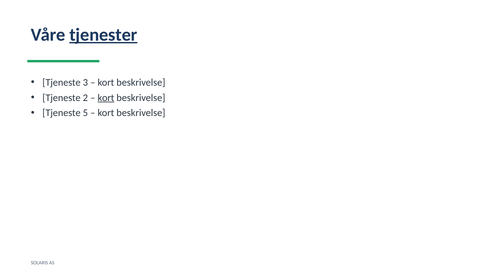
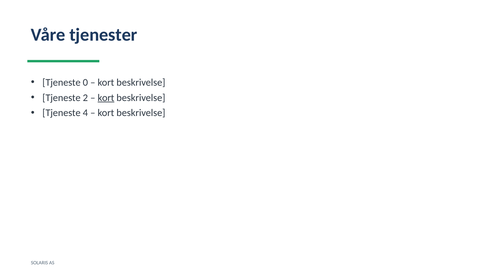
tjenester underline: present -> none
3: 3 -> 0
5: 5 -> 4
